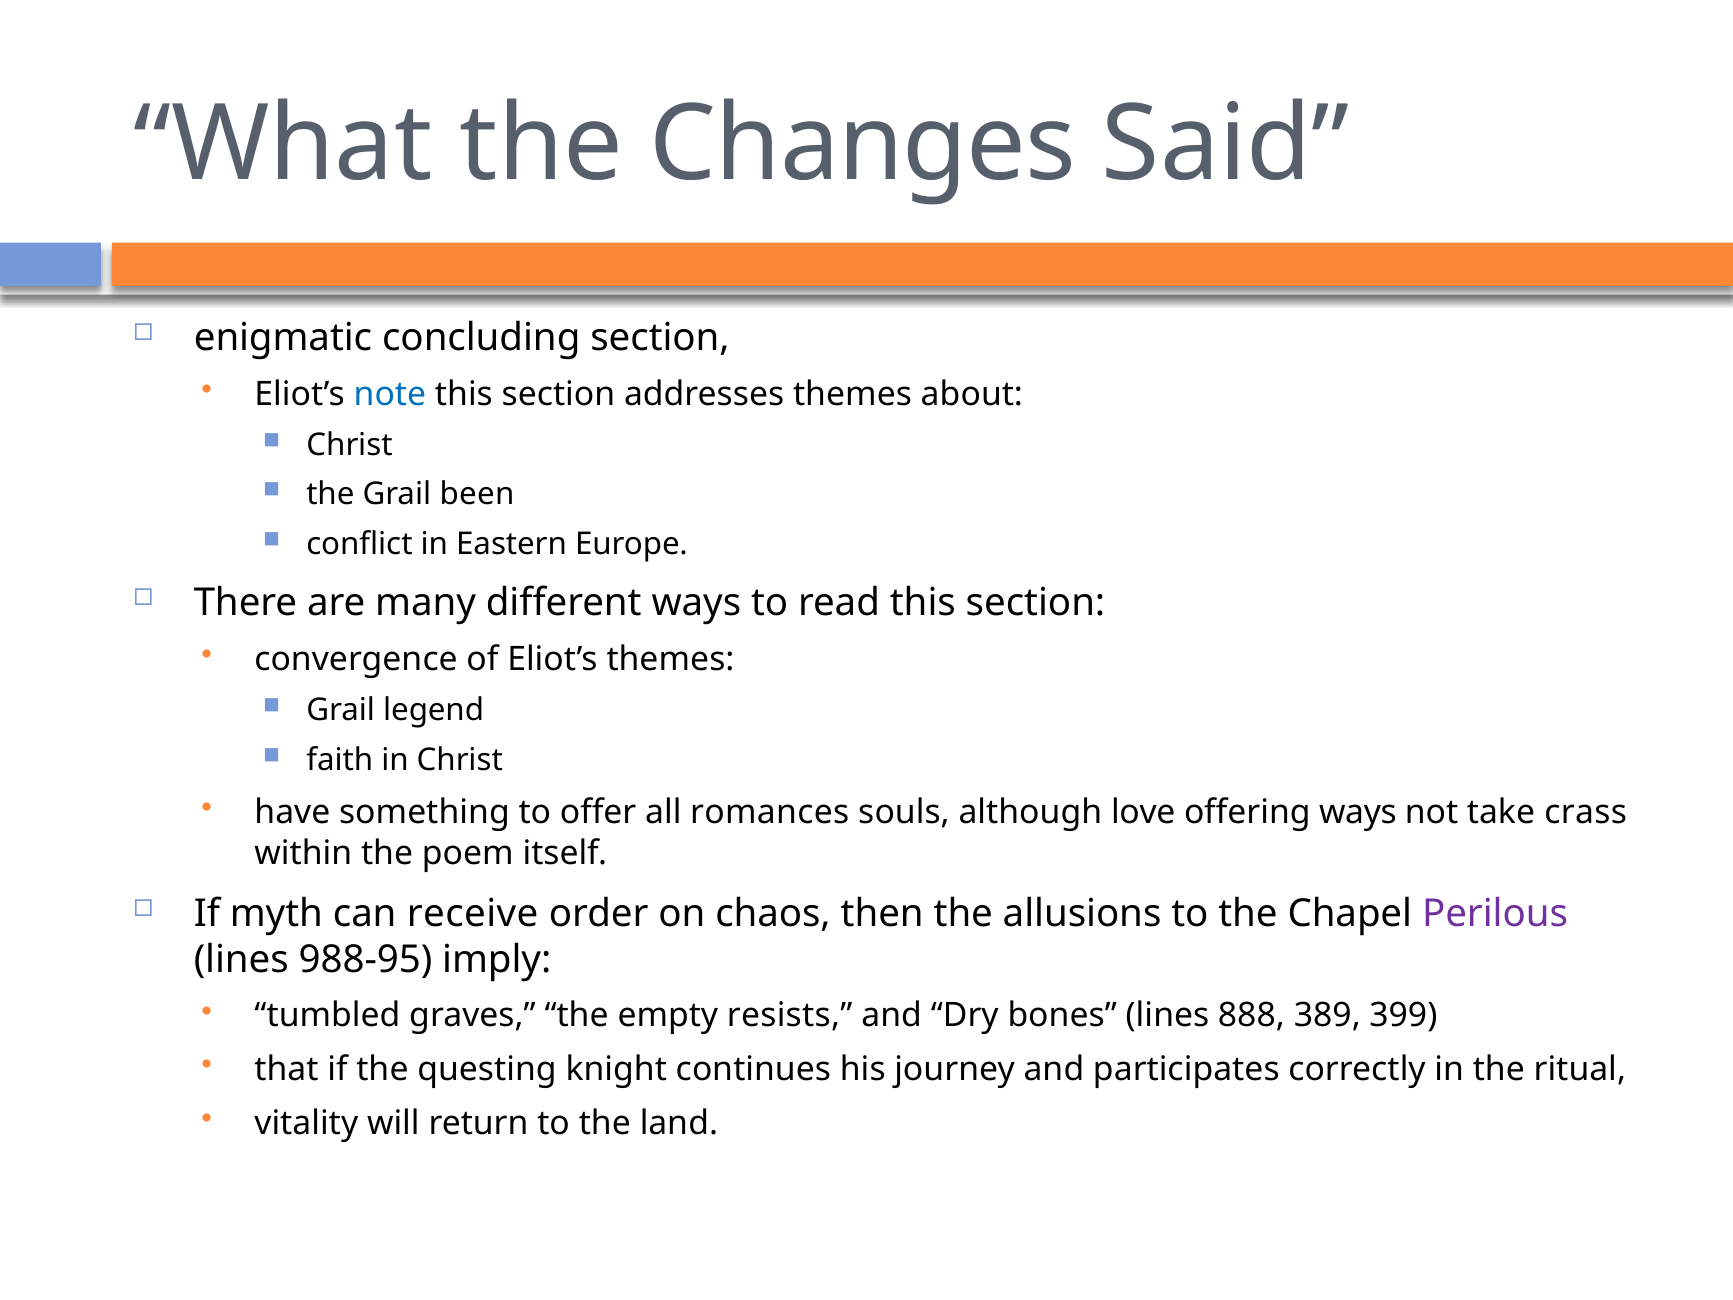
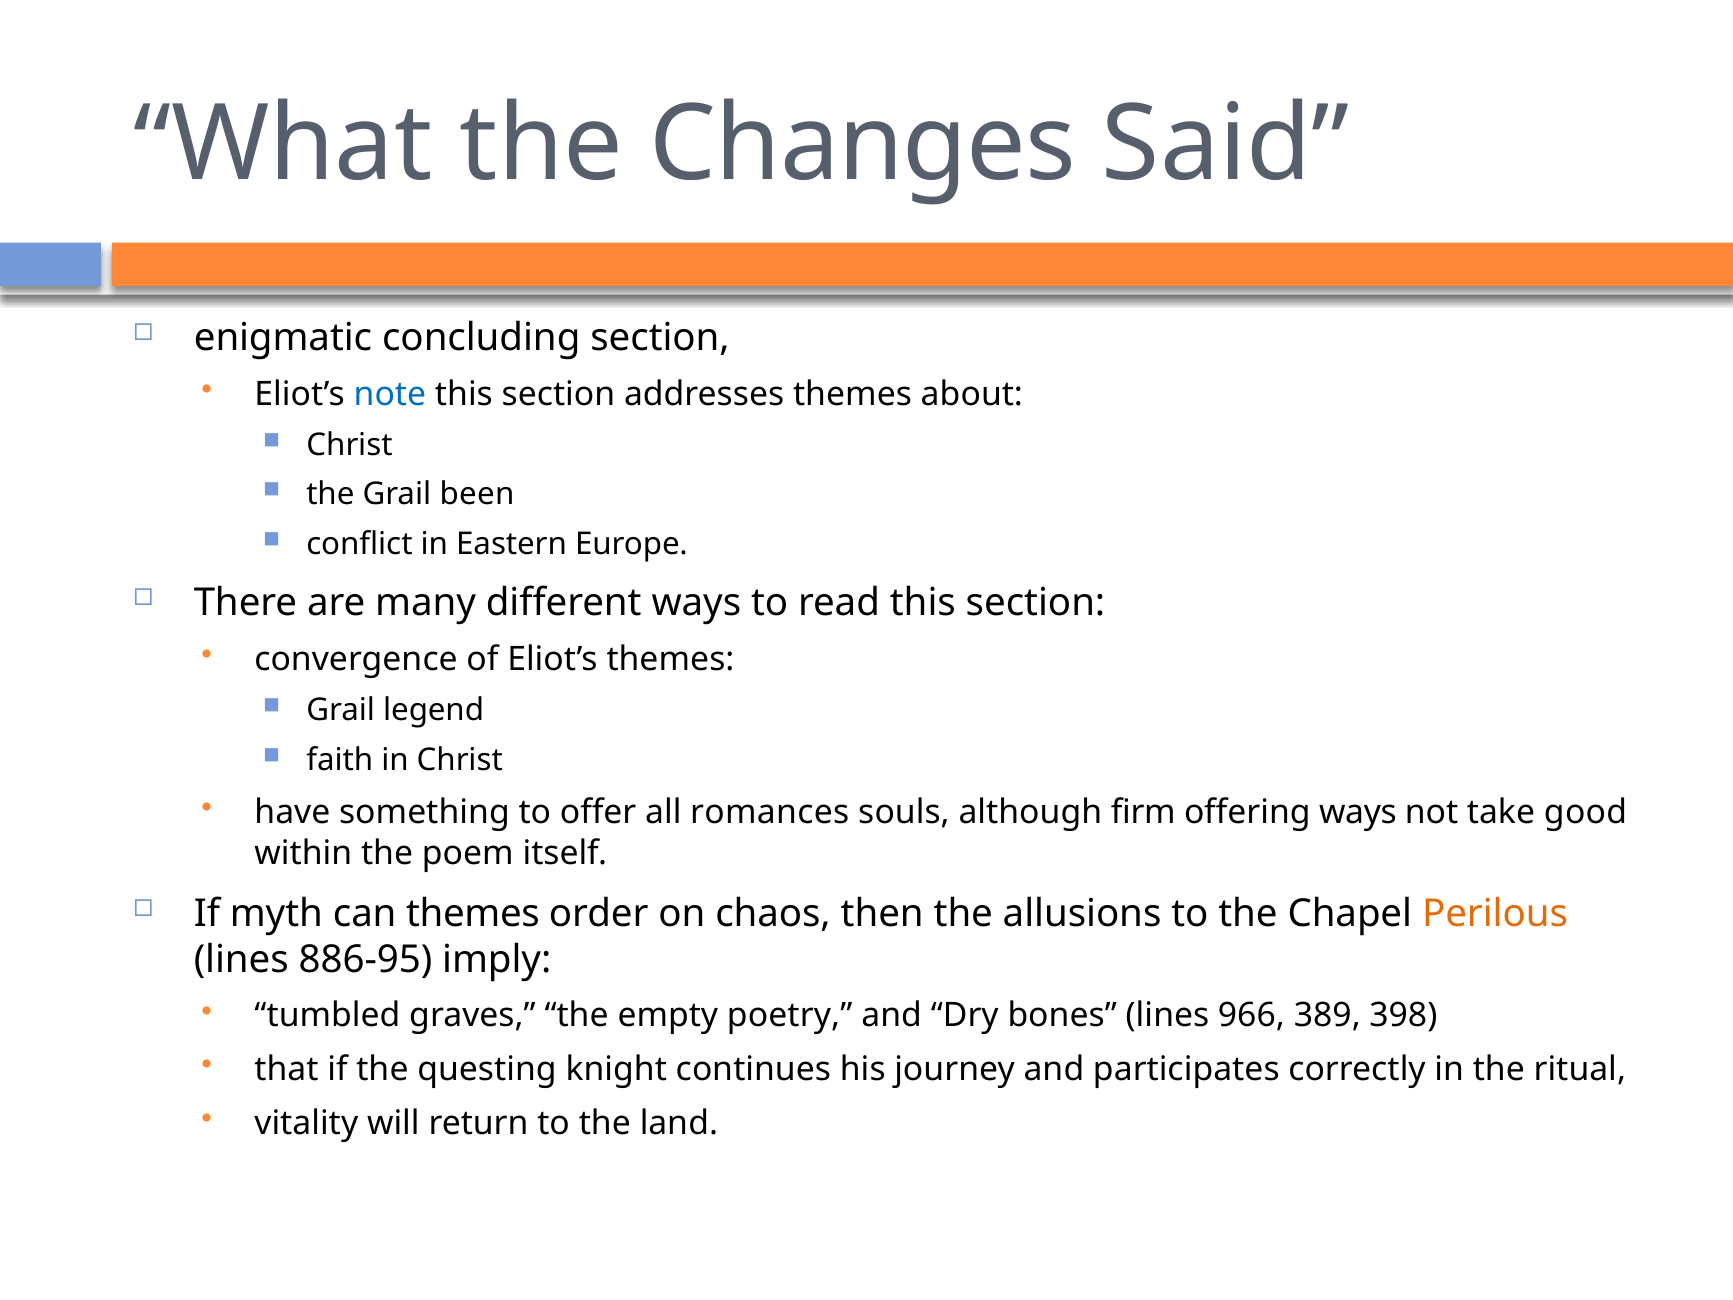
love: love -> firm
crass: crass -> good
can receive: receive -> themes
Perilous colour: purple -> orange
988-95: 988-95 -> 886-95
resists: resists -> poetry
888: 888 -> 966
399: 399 -> 398
